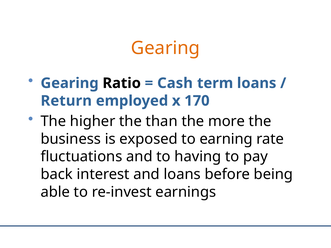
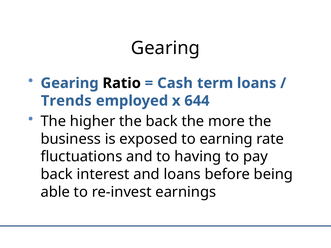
Gearing at (166, 48) colour: orange -> black
Return: Return -> Trends
170: 170 -> 644
the than: than -> back
